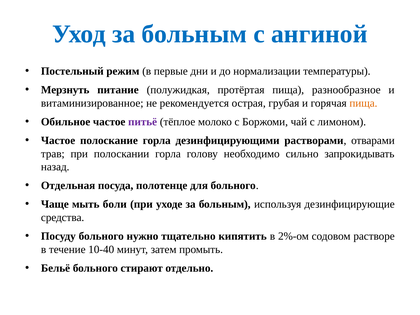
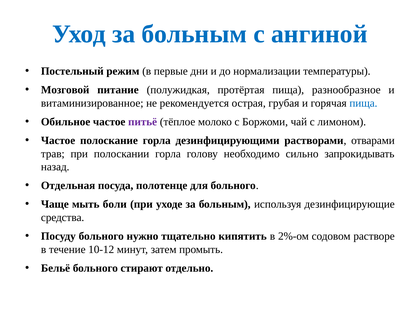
Мерзнуть: Мерзнуть -> Мозговой
пища at (363, 103) colour: orange -> blue
10-40: 10-40 -> 10-12
